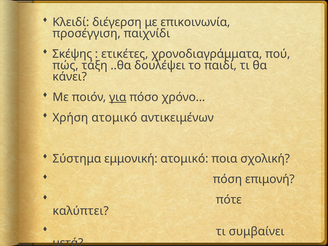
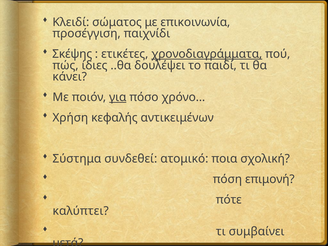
διέγερση: διέγερση -> σώματος
χρονοδιαγράμματα underline: none -> present
τάξη: τάξη -> ίδιες
Χρήση ατομικό: ατομικό -> κεφαλής
εμμονική: εμμονική -> συνδεθεί
